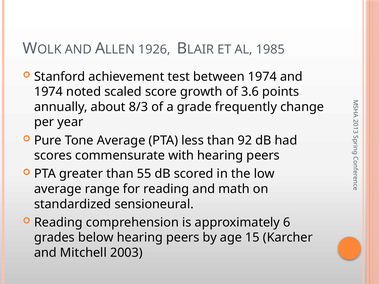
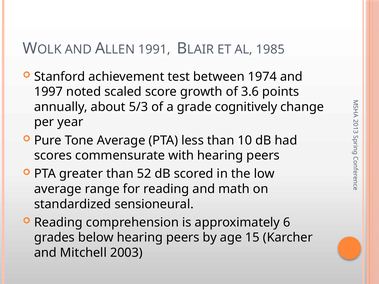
1926: 1926 -> 1991
1974 at (48, 92): 1974 -> 1997
8/3: 8/3 -> 5/3
frequently: frequently -> cognitively
92: 92 -> 10
55: 55 -> 52
